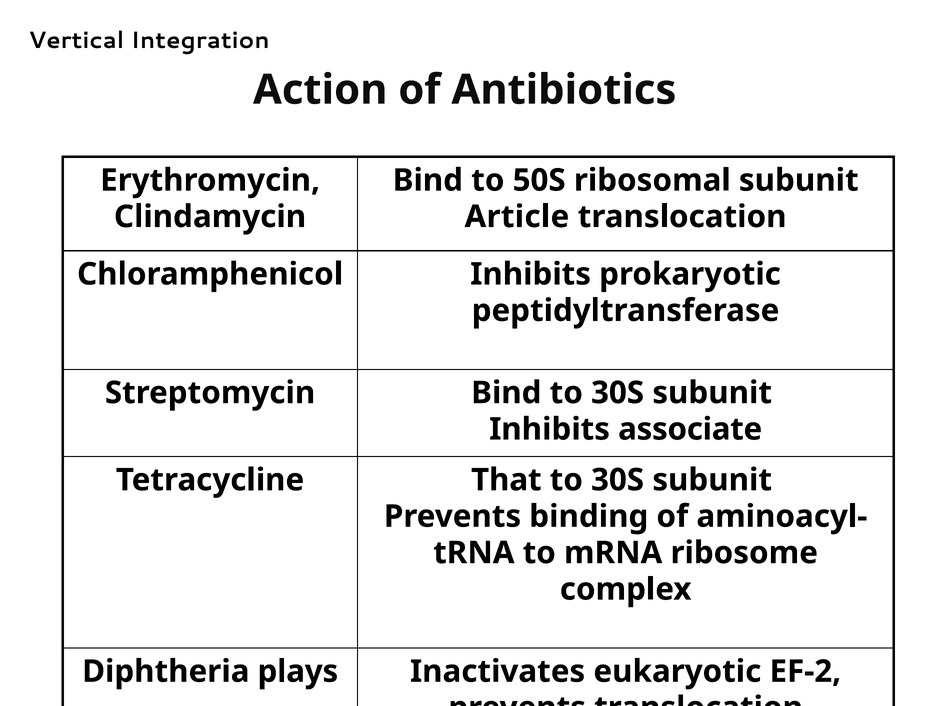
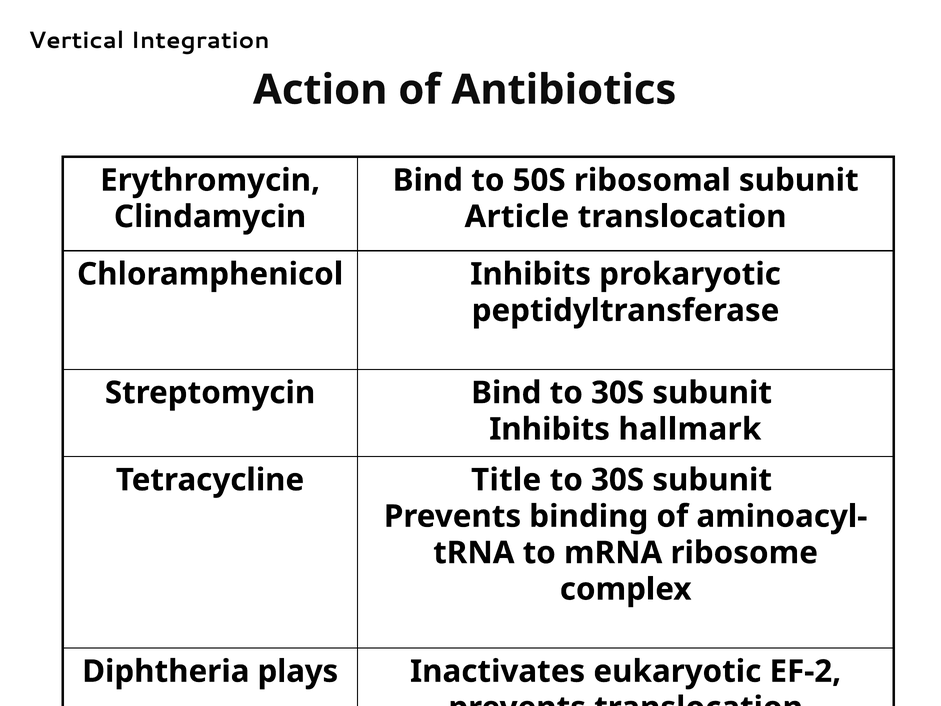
associate: associate -> hallmark
That: That -> Title
